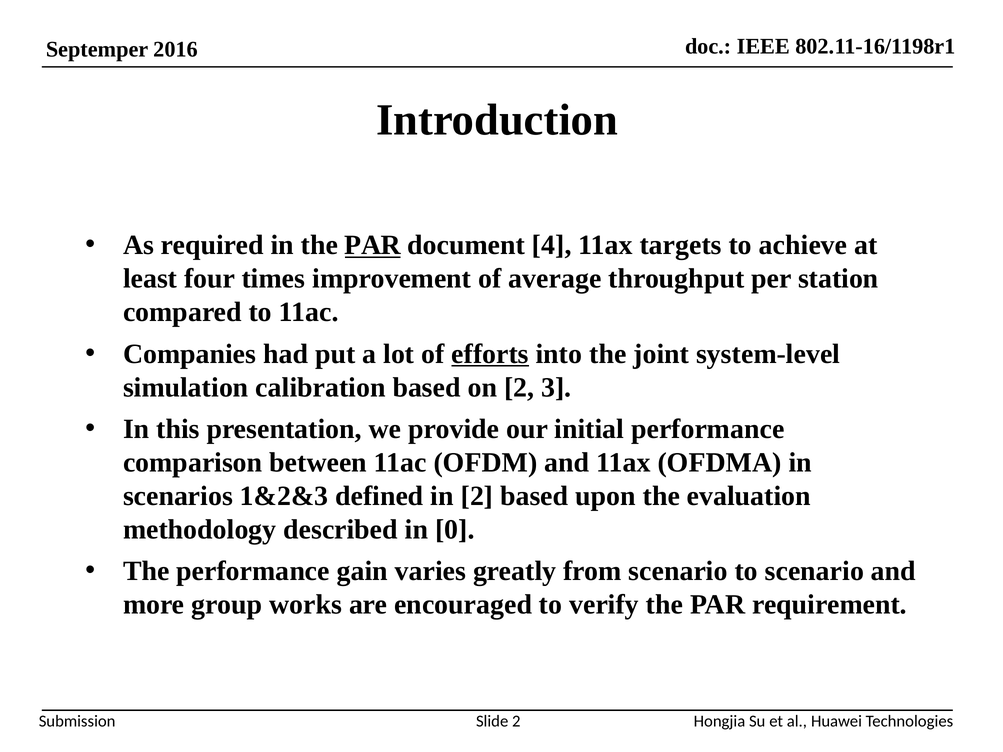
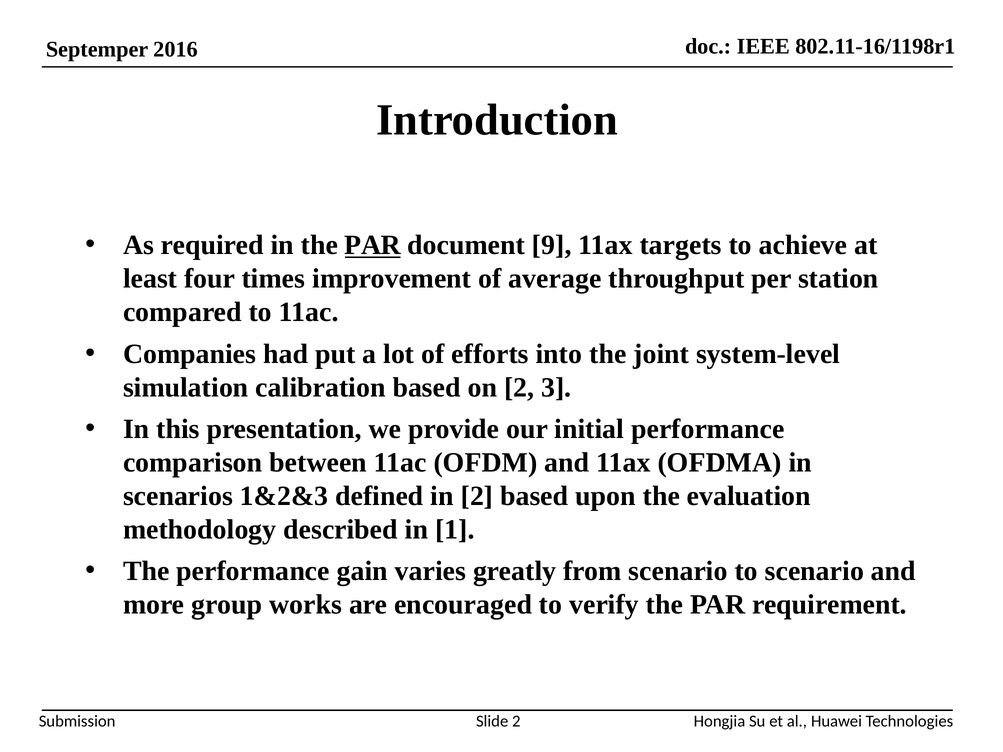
4: 4 -> 9
efforts underline: present -> none
0: 0 -> 1
